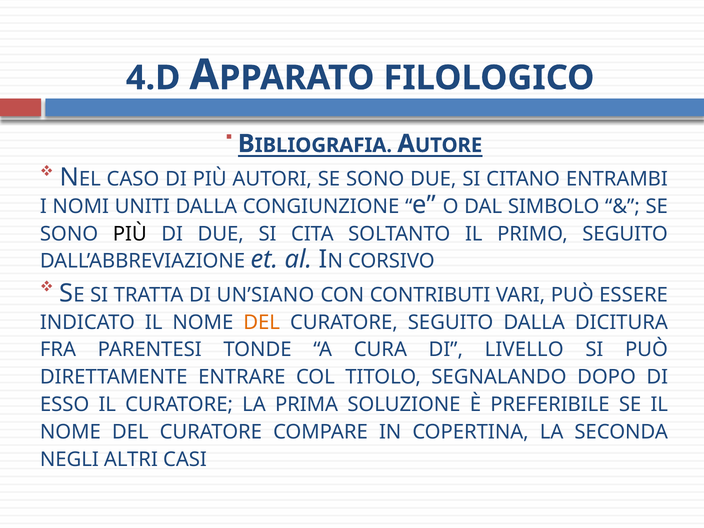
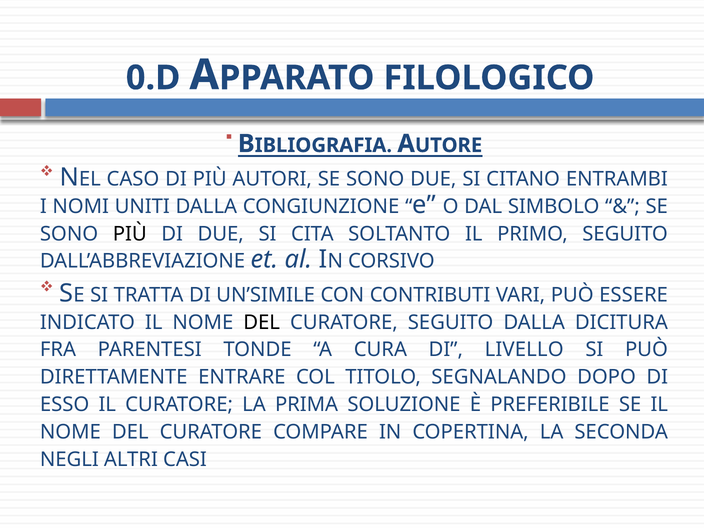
4.D: 4.D -> 0.D
UN’SIANO: UN’SIANO -> UN’SIMILE
DEL at (262, 322) colour: orange -> black
